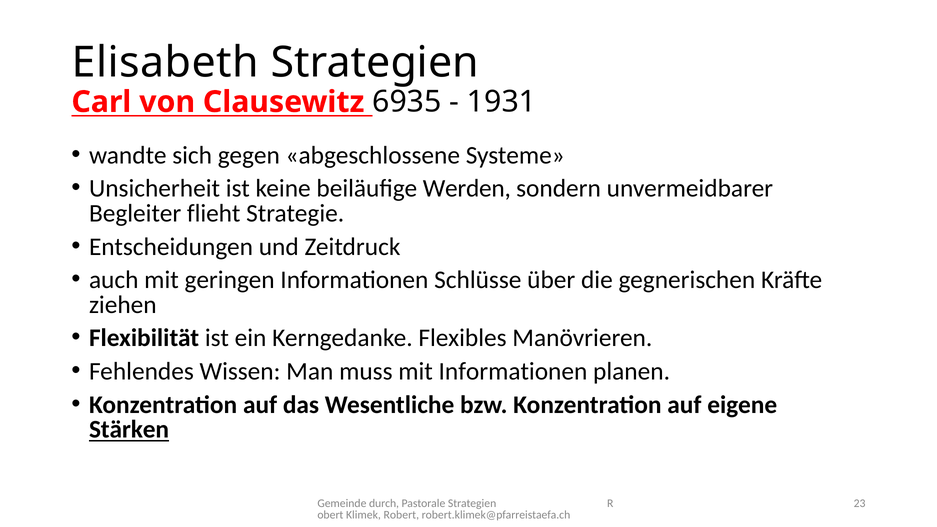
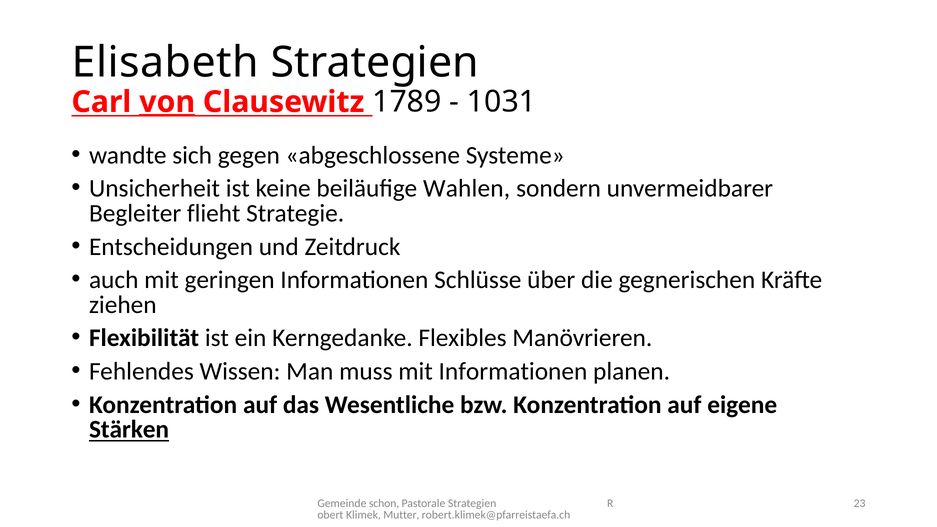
von underline: none -> present
6935: 6935 -> 1789
1931: 1931 -> 1031
Werden: Werden -> Wahlen
durch: durch -> schon
Robert: Robert -> Mutter
